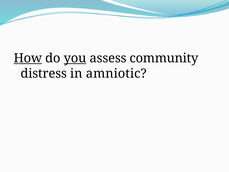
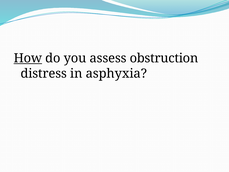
you underline: present -> none
community: community -> obstruction
amniotic: amniotic -> asphyxia
